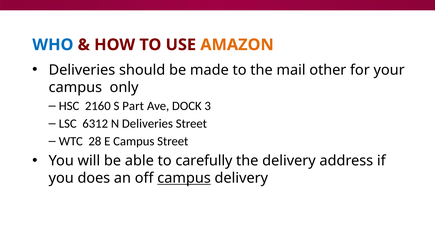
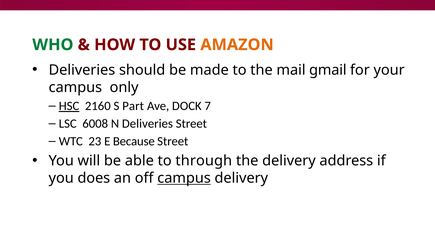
WHO colour: blue -> green
other: other -> gmail
HSC underline: none -> present
3: 3 -> 7
6312: 6312 -> 6008
28: 28 -> 23
E Campus: Campus -> Because
carefully: carefully -> through
